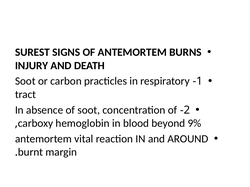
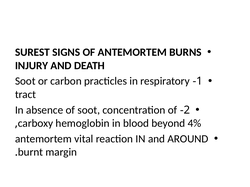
9%: 9% -> 4%
